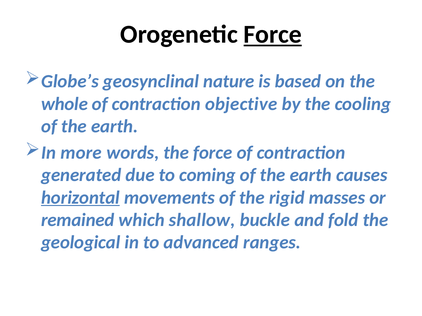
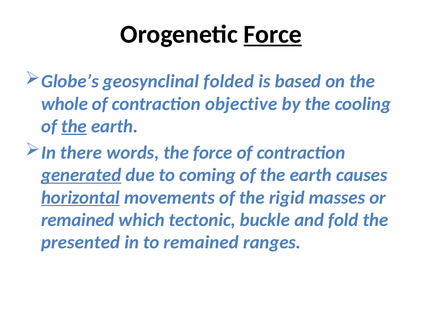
nature: nature -> folded
the at (74, 127) underline: none -> present
more: more -> there
generated underline: none -> present
shallow: shallow -> tectonic
geological: geological -> presented
to advanced: advanced -> remained
